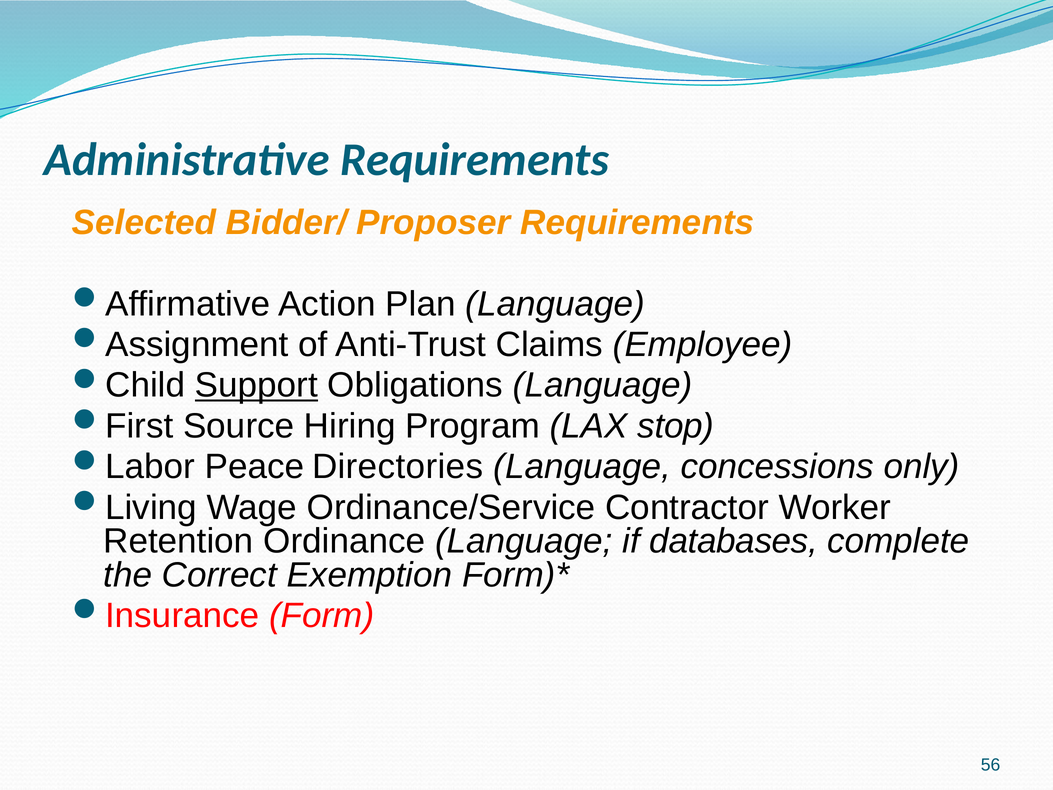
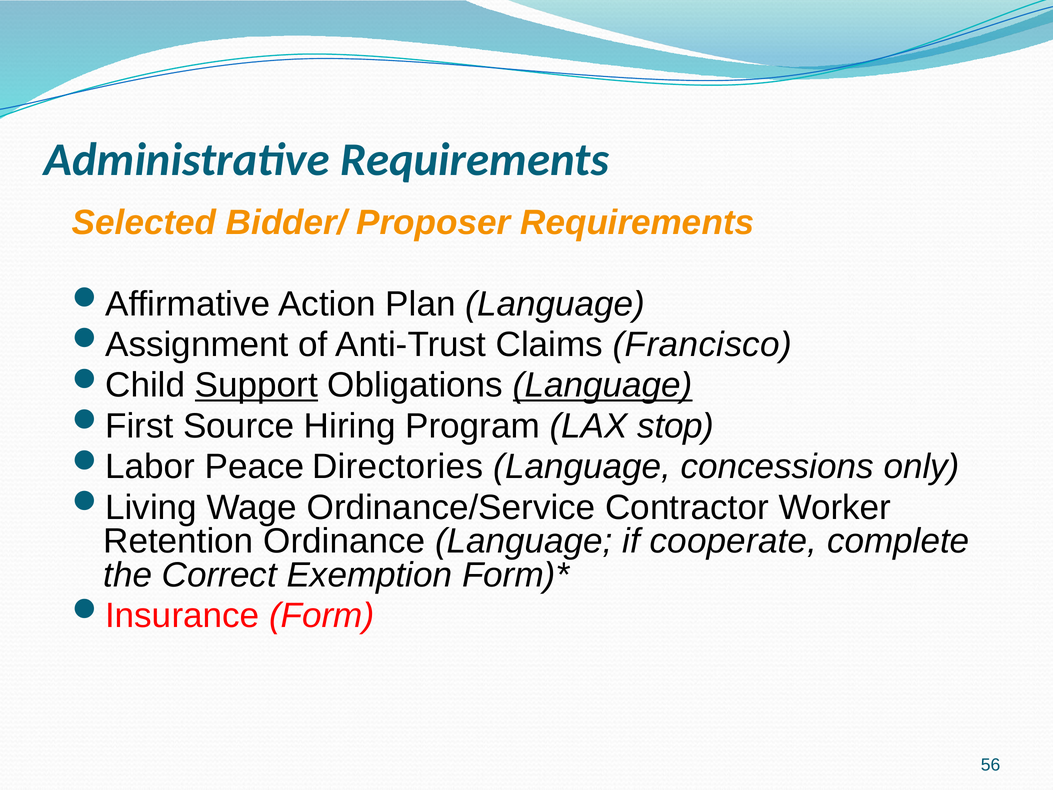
Employee: Employee -> Francisco
Language at (603, 385) underline: none -> present
databases: databases -> cooperate
